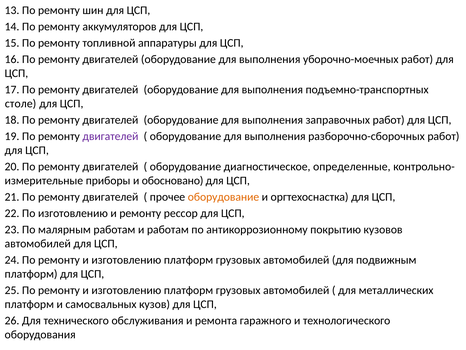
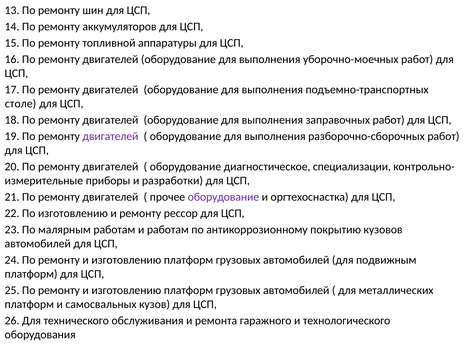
определенные: определенные -> специализации
обосновано: обосновано -> разработки
оборудование at (223, 197) colour: orange -> purple
